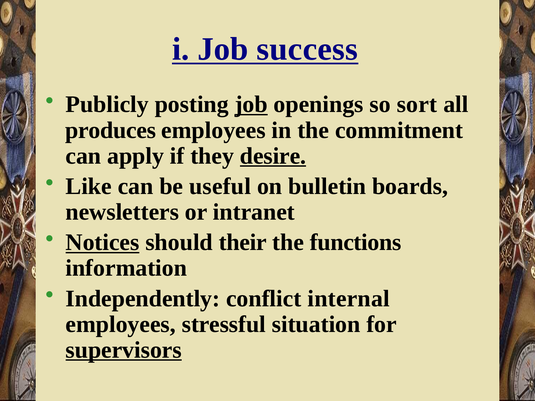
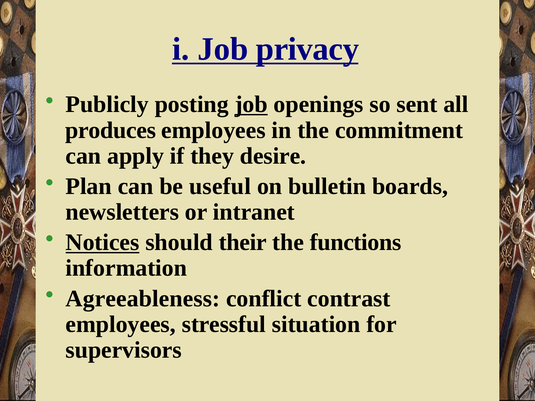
success: success -> privacy
sort: sort -> sent
desire underline: present -> none
Like: Like -> Plan
Independently: Independently -> Agreeableness
internal: internal -> contrast
supervisors underline: present -> none
